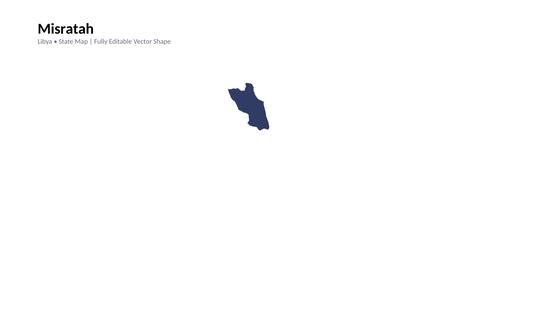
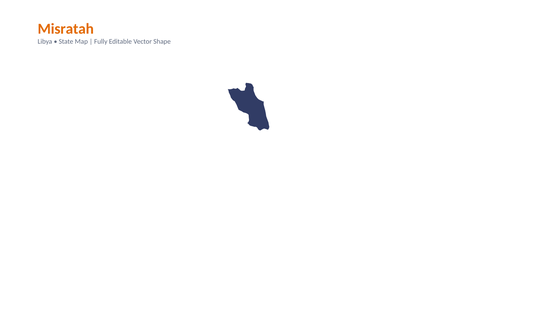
Misratah colour: black -> orange
